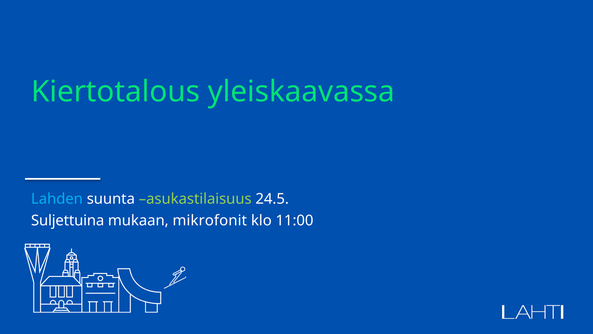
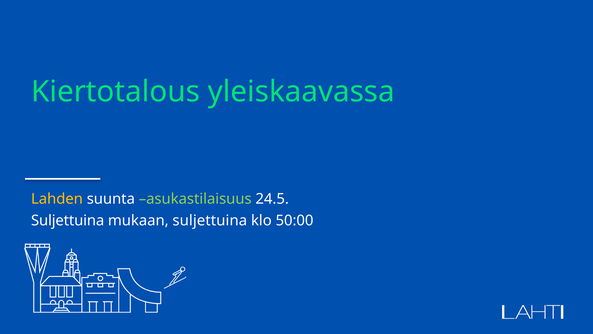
Lahden colour: light blue -> yellow
mukaan mikrofonit: mikrofonit -> suljettuina
11:00: 11:00 -> 50:00
